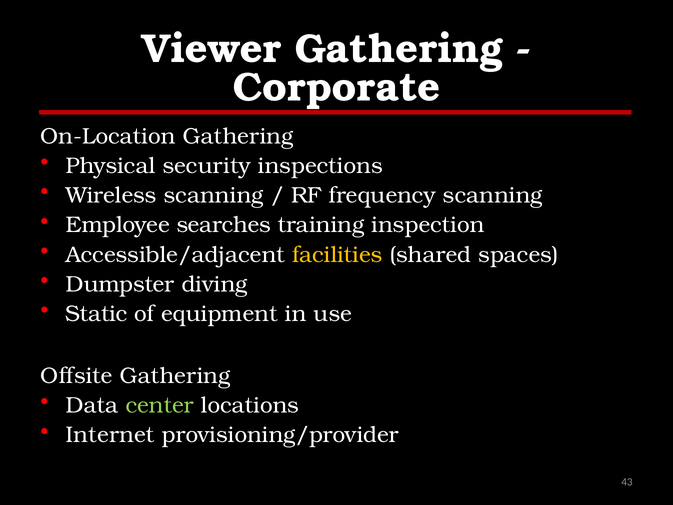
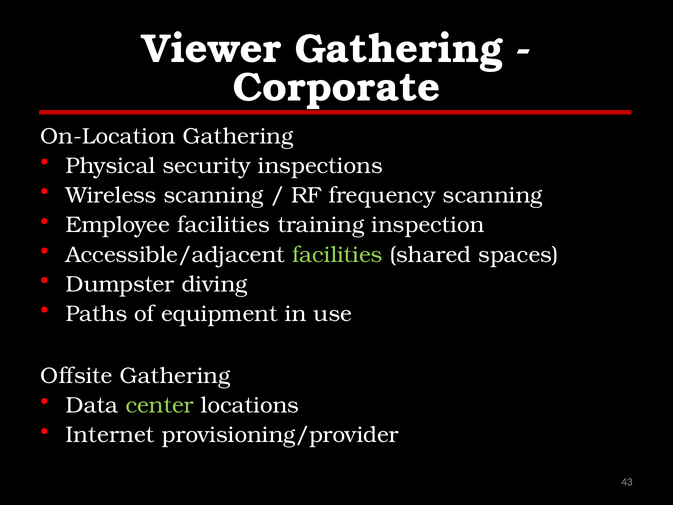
Employee searches: searches -> facilities
facilities at (337, 255) colour: yellow -> light green
Static: Static -> Paths
